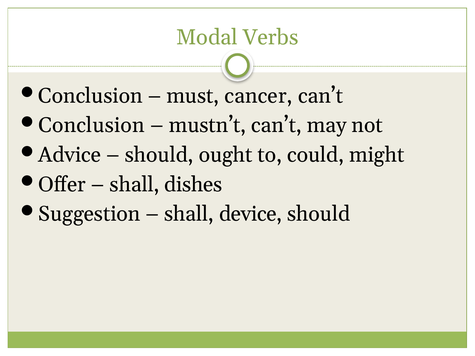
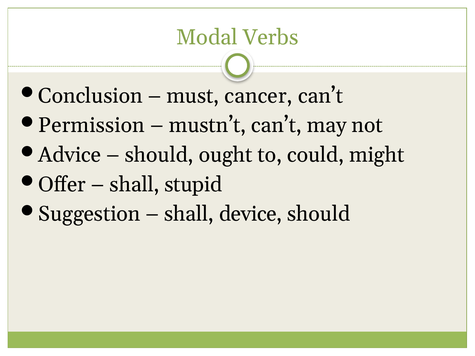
Conclusion at (92, 125): Conclusion -> Permission
dishes: dishes -> stupid
